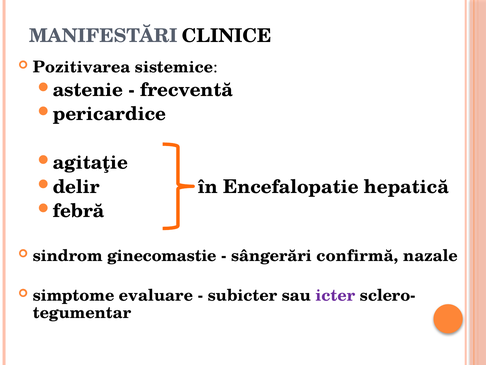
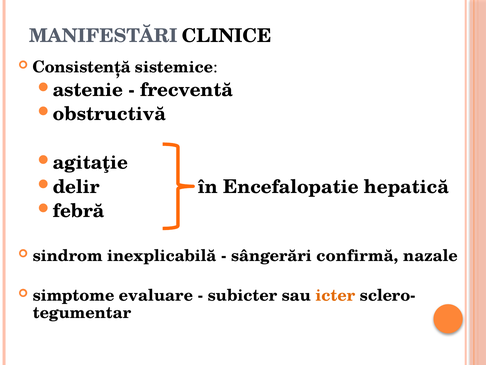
Pozitivarea: Pozitivarea -> Consistenţă
pericardice: pericardice -> obstructivă
ginecomastie: ginecomastie -> inexplicabilă
icter colour: purple -> orange
